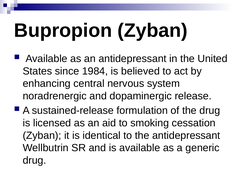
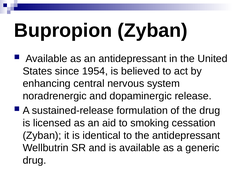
1984: 1984 -> 1954
